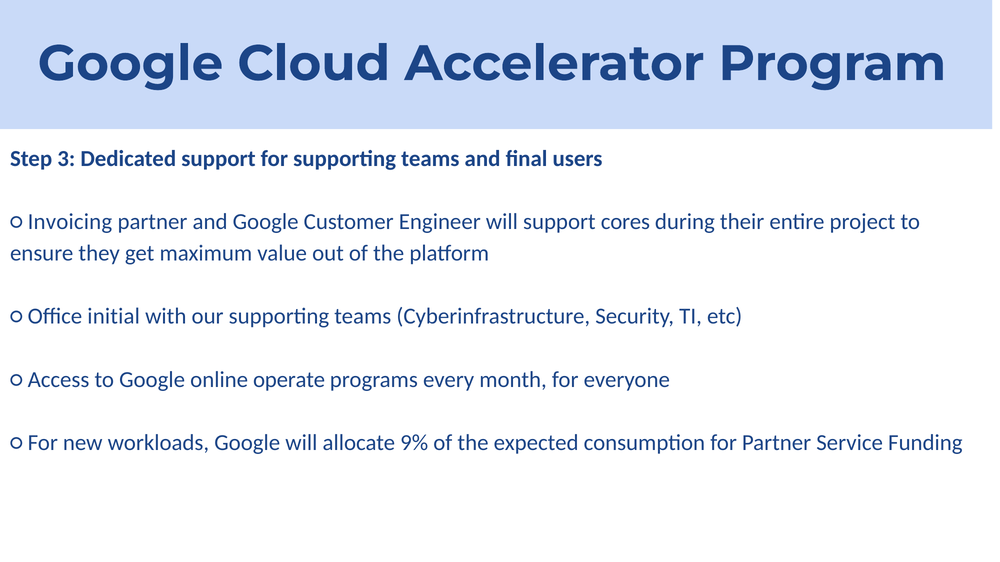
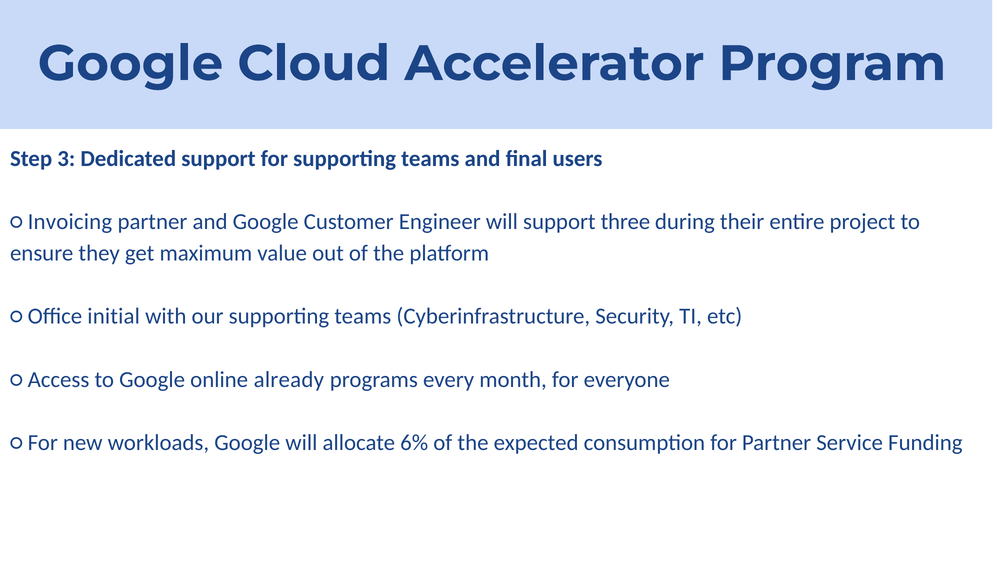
cores: cores -> three
operate: operate -> already
9%: 9% -> 6%
